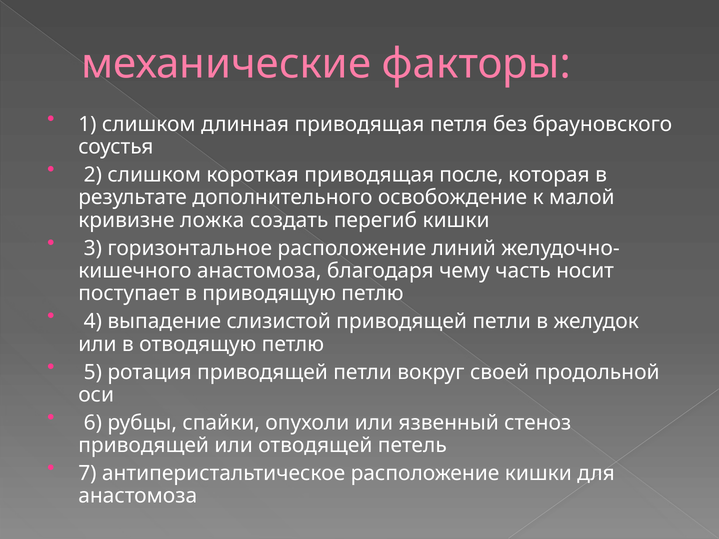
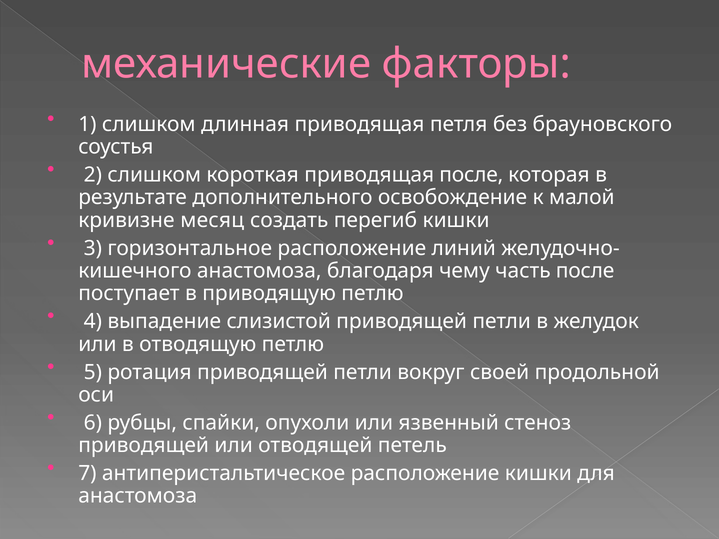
ложка: ложка -> месяц
часть носит: носит -> после
